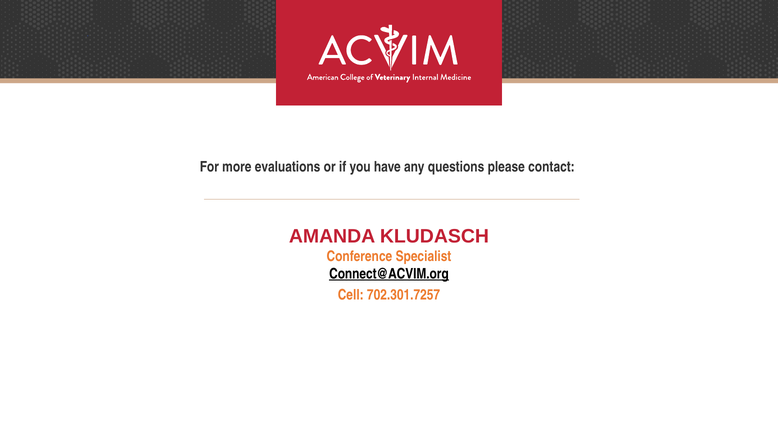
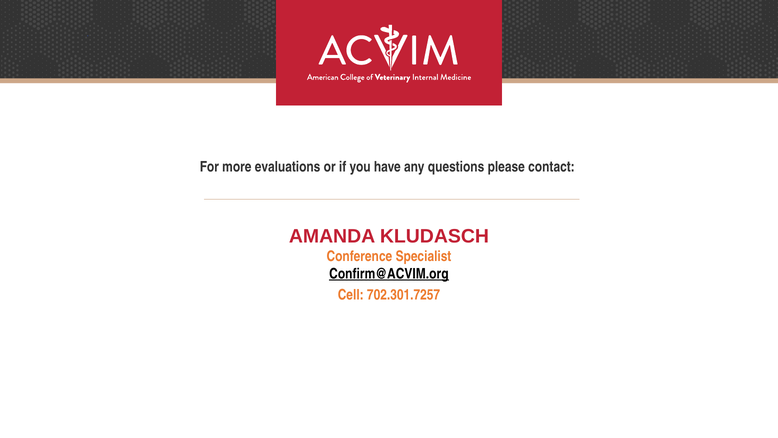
Connect@ACVIM.org: Connect@ACVIM.org -> Confirm@ACVIM.org
